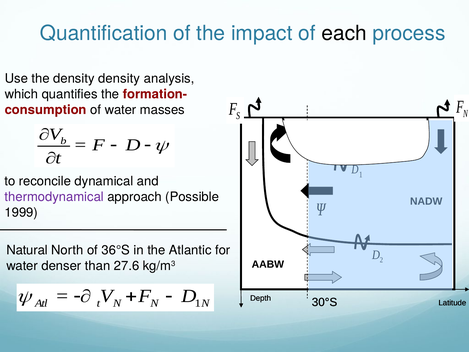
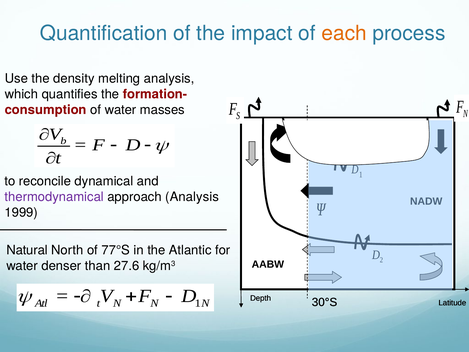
each colour: black -> orange
density density: density -> melting
approach Possible: Possible -> Analysis
36°S: 36°S -> 77°S
